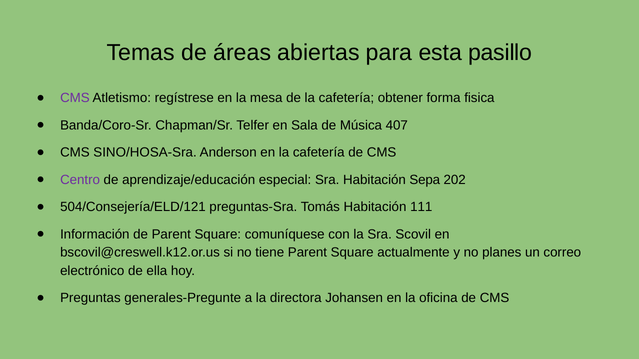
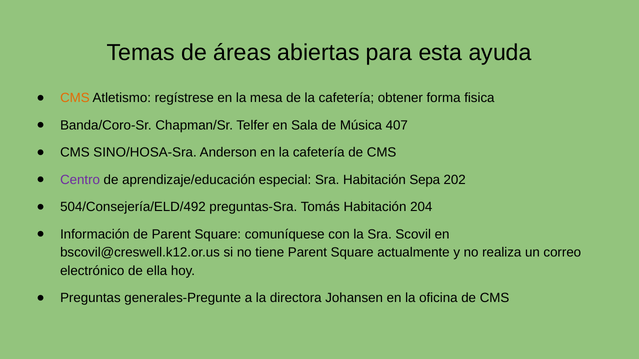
pasillo: pasillo -> ayuda
CMS at (75, 98) colour: purple -> orange
504/Consejería/ELD/121: 504/Consejería/ELD/121 -> 504/Consejería/ELD/492
111: 111 -> 204
planes: planes -> realiza
